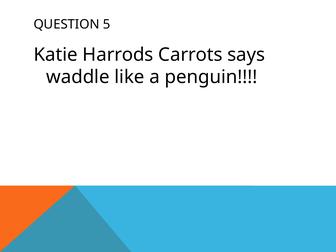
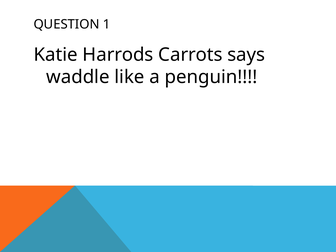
5: 5 -> 1
